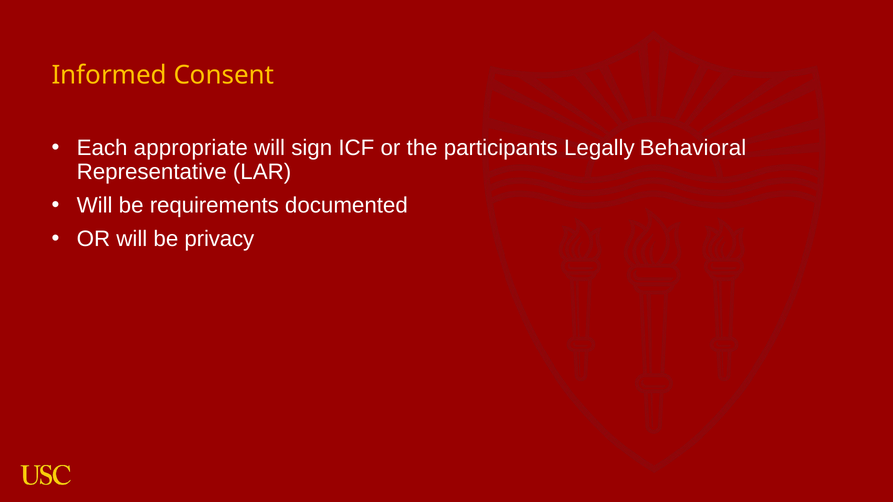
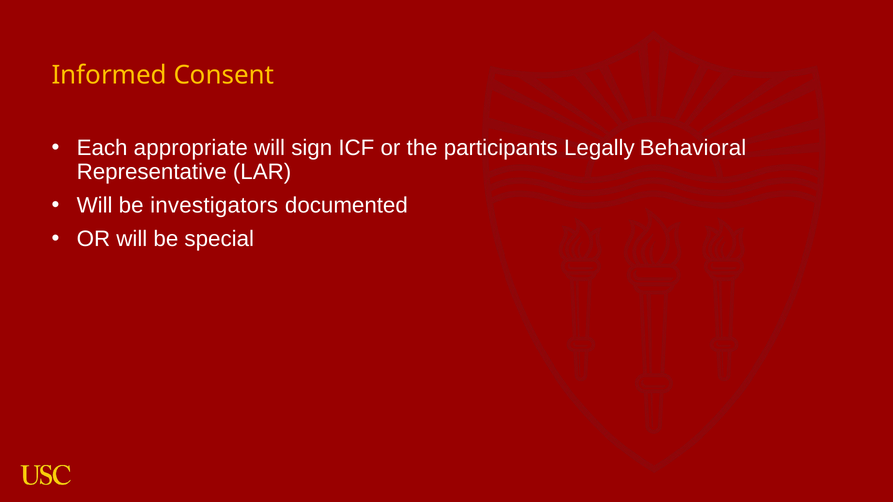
requirements: requirements -> investigators
privacy: privacy -> special
